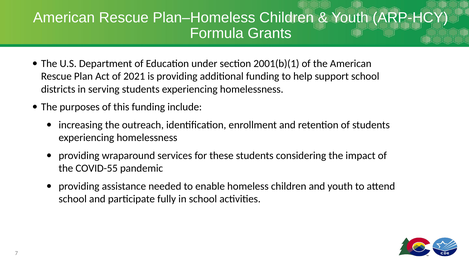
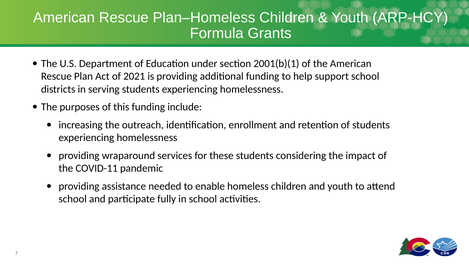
COVID-55: COVID-55 -> COVID-11
